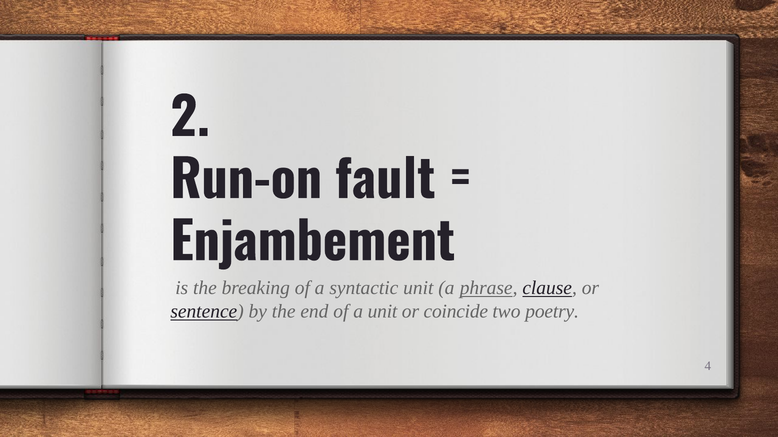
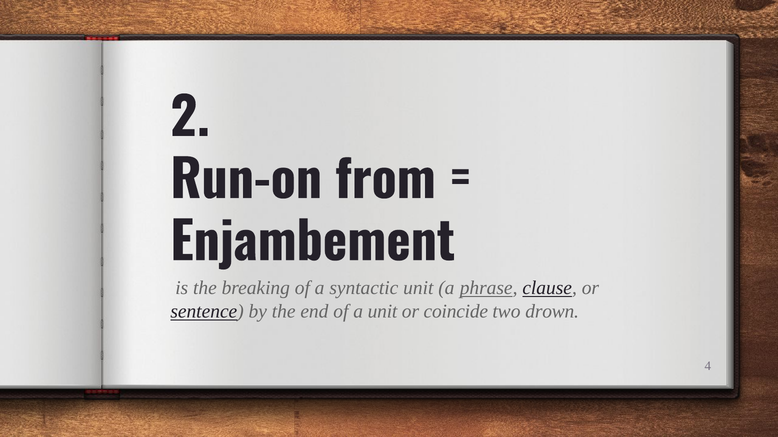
fault: fault -> from
poetry: poetry -> drown
